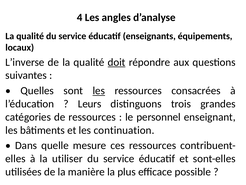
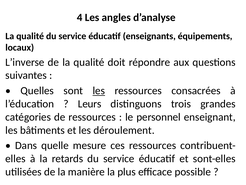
doit underline: present -> none
continuation: continuation -> déroulement
utiliser: utiliser -> retards
